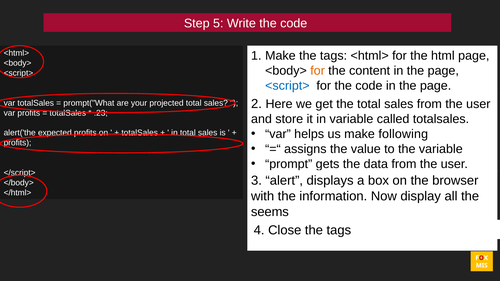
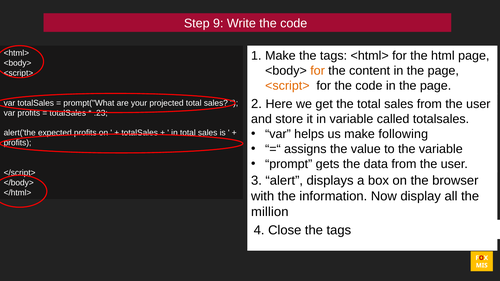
5: 5 -> 9
<script> at (287, 86) colour: blue -> orange
seems: seems -> million
